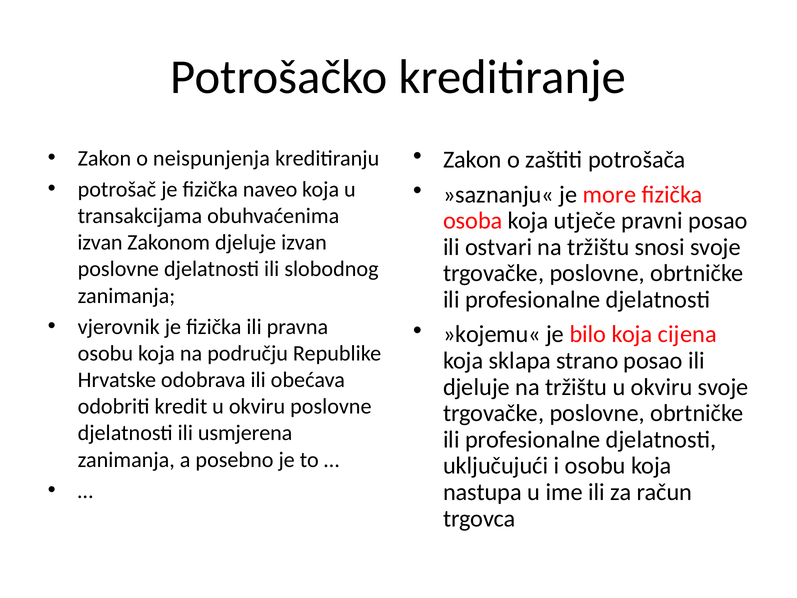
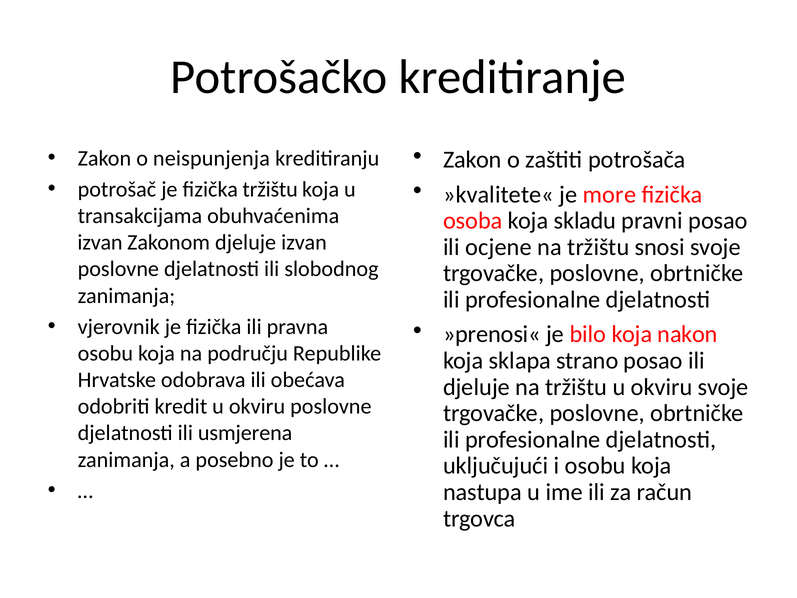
fizička naveo: naveo -> tržištu
»saznanju«: »saznanju« -> »kvalitete«
utječe: utječe -> skladu
ostvari: ostvari -> ocjene
»kojemu«: »kojemu« -> »prenosi«
cijena: cijena -> nakon
